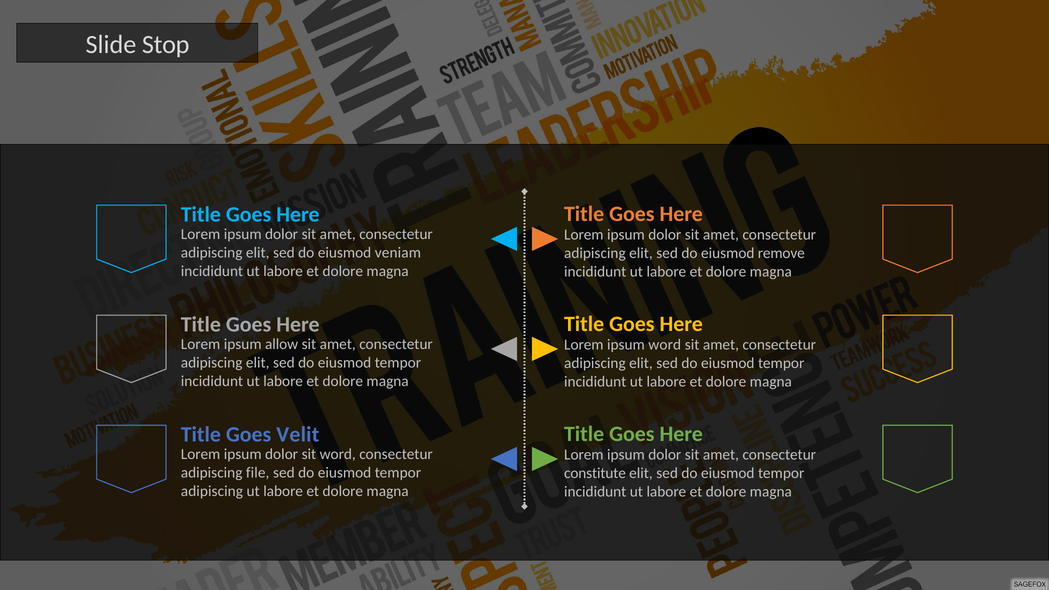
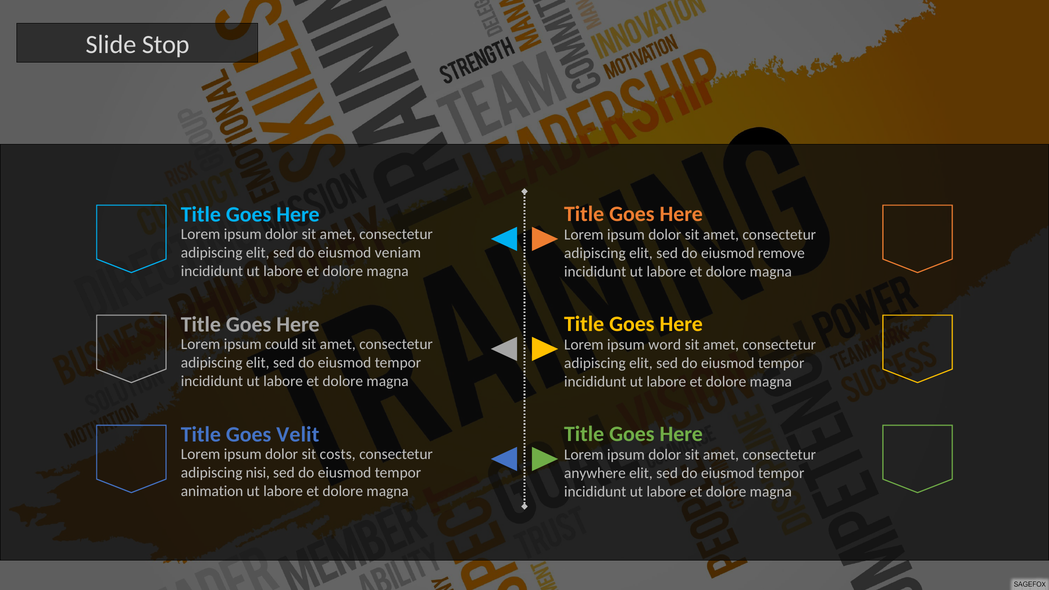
allow: allow -> could
sit word: word -> costs
file: file -> nisi
constitute: constitute -> anywhere
adipiscing at (212, 491): adipiscing -> animation
